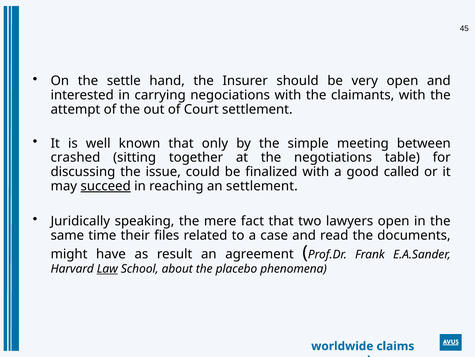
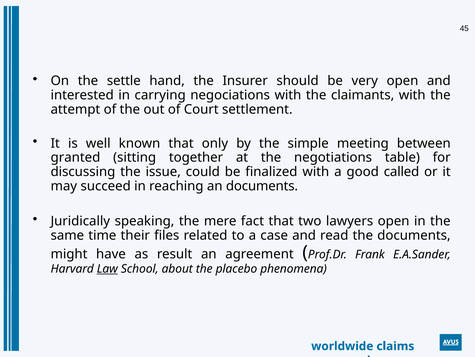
crashed: crashed -> granted
succeed underline: present -> none
an settlement: settlement -> documents
